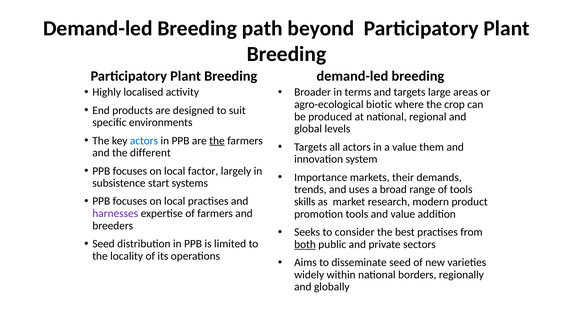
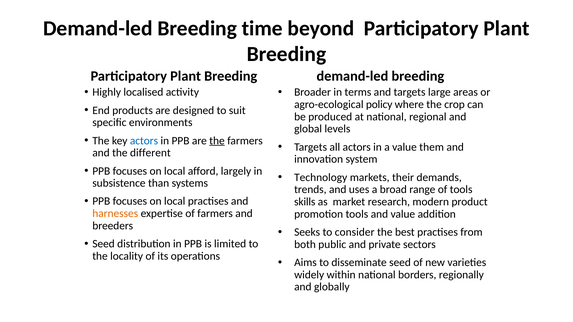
path: path -> time
biotic: biotic -> policy
factor: factor -> afford
Importance: Importance -> Technology
start: start -> than
harnesses colour: purple -> orange
both underline: present -> none
